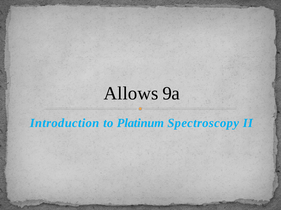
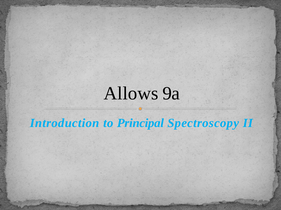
Platinum: Platinum -> Principal
